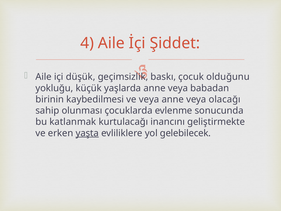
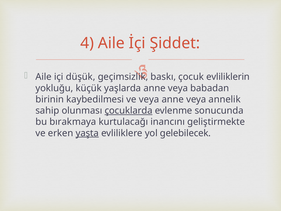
olduğunu: olduğunu -> evliliklerin
olacağı: olacağı -> annelik
çocuklarda underline: none -> present
katlanmak: katlanmak -> bırakmaya
